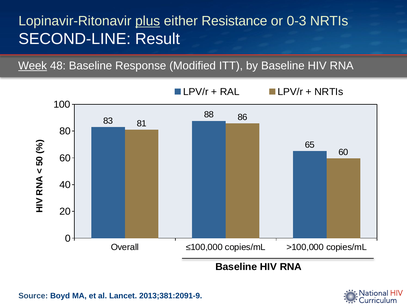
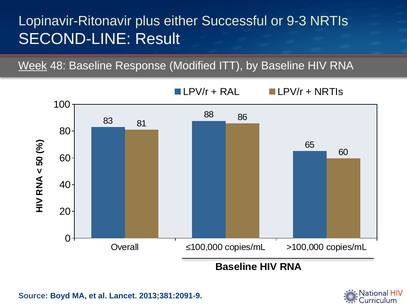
plus underline: present -> none
Resistance: Resistance -> Successful
0-3: 0-3 -> 9-3
